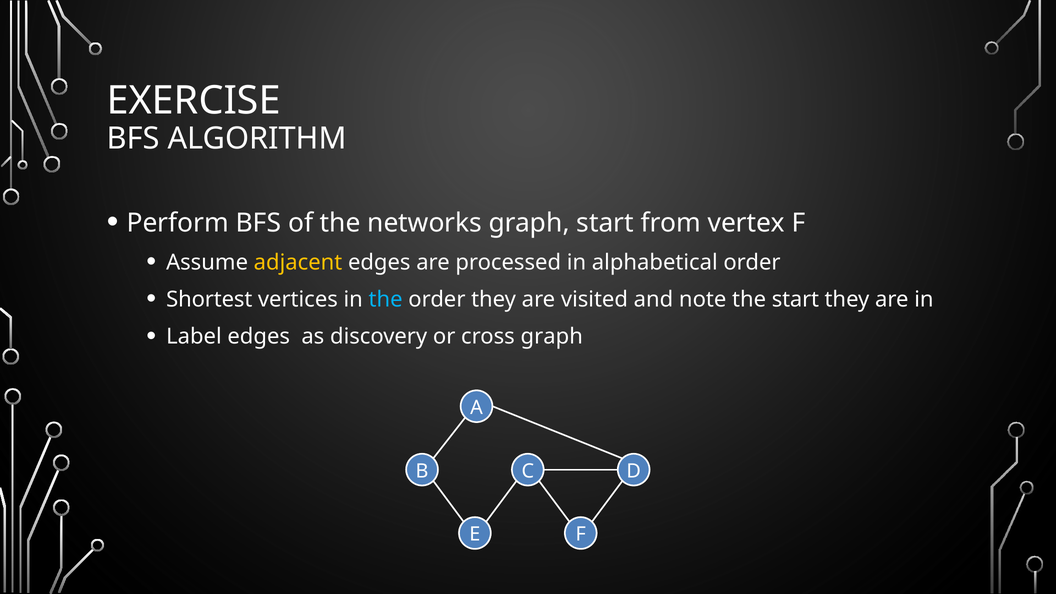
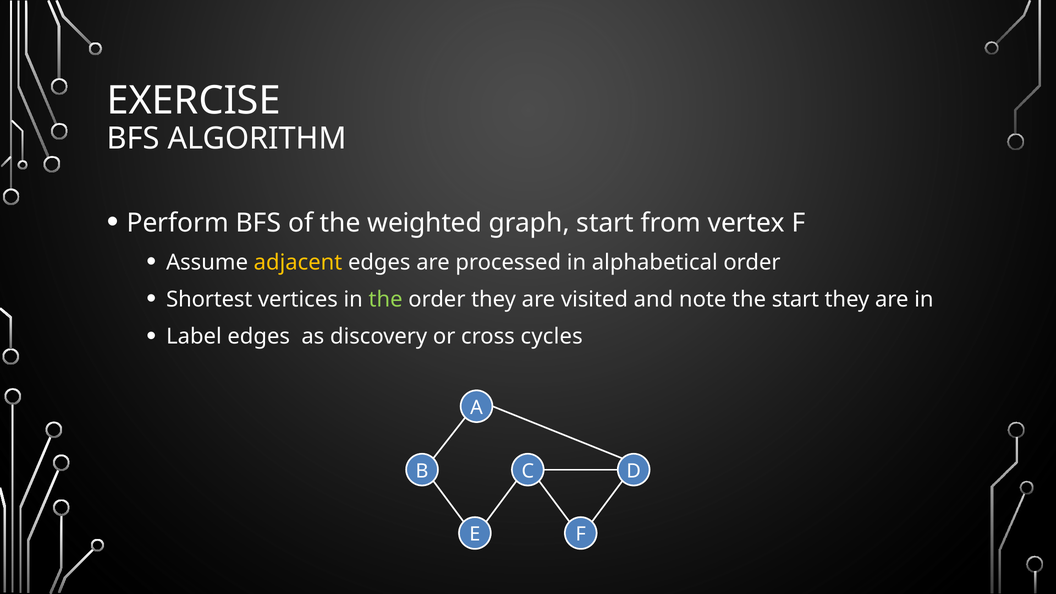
networks: networks -> weighted
the at (386, 299) colour: light blue -> light green
cross graph: graph -> cycles
